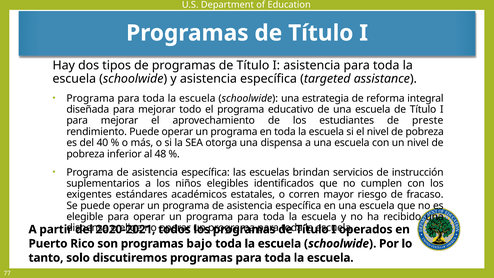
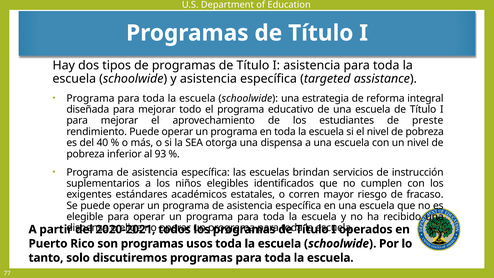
48: 48 -> 93
bajo: bajo -> usos
